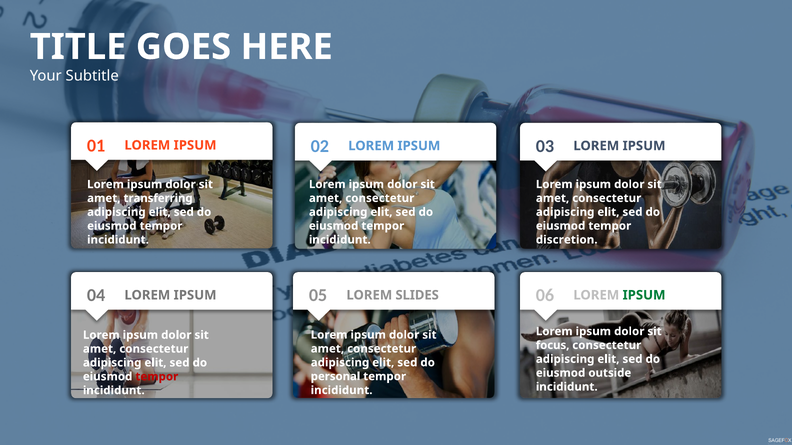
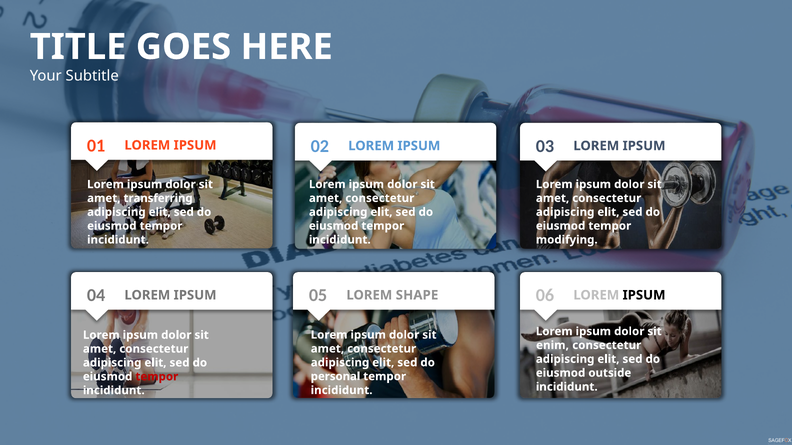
discretion: discretion -> modifying
SLIDES: SLIDES -> SHAPE
IPSUM at (644, 295) colour: green -> black
focus: focus -> enim
